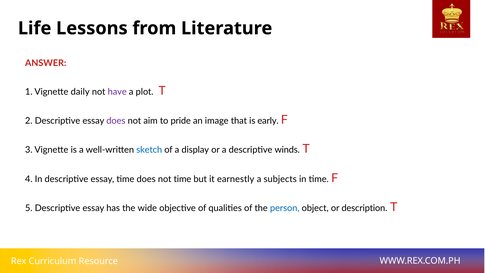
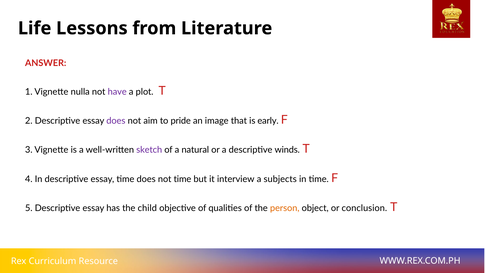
daily: daily -> nulla
sketch colour: blue -> purple
display: display -> natural
earnestly: earnestly -> interview
wide: wide -> child
person colour: blue -> orange
description: description -> conclusion
